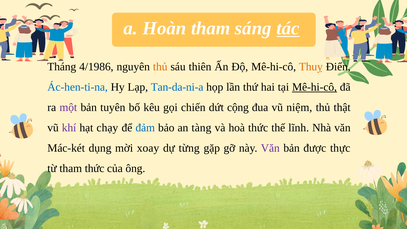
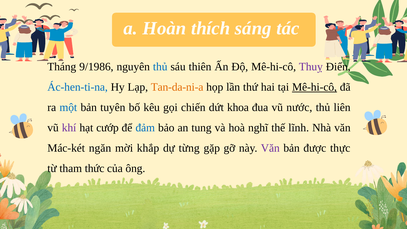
Hoàn tham: tham -> thích
tác underline: present -> none
4/1986: 4/1986 -> 9/1986
thủ at (160, 67) colour: orange -> blue
Thuỵ colour: orange -> purple
Tan-da-ni-a colour: blue -> orange
một colour: purple -> blue
cộng: cộng -> khoa
niệm: niệm -> nước
thật: thật -> liên
chạy: chạy -> cướp
tàng: tàng -> tung
hoà thức: thức -> nghĩ
dụng: dụng -> ngăn
xoay: xoay -> khắp
